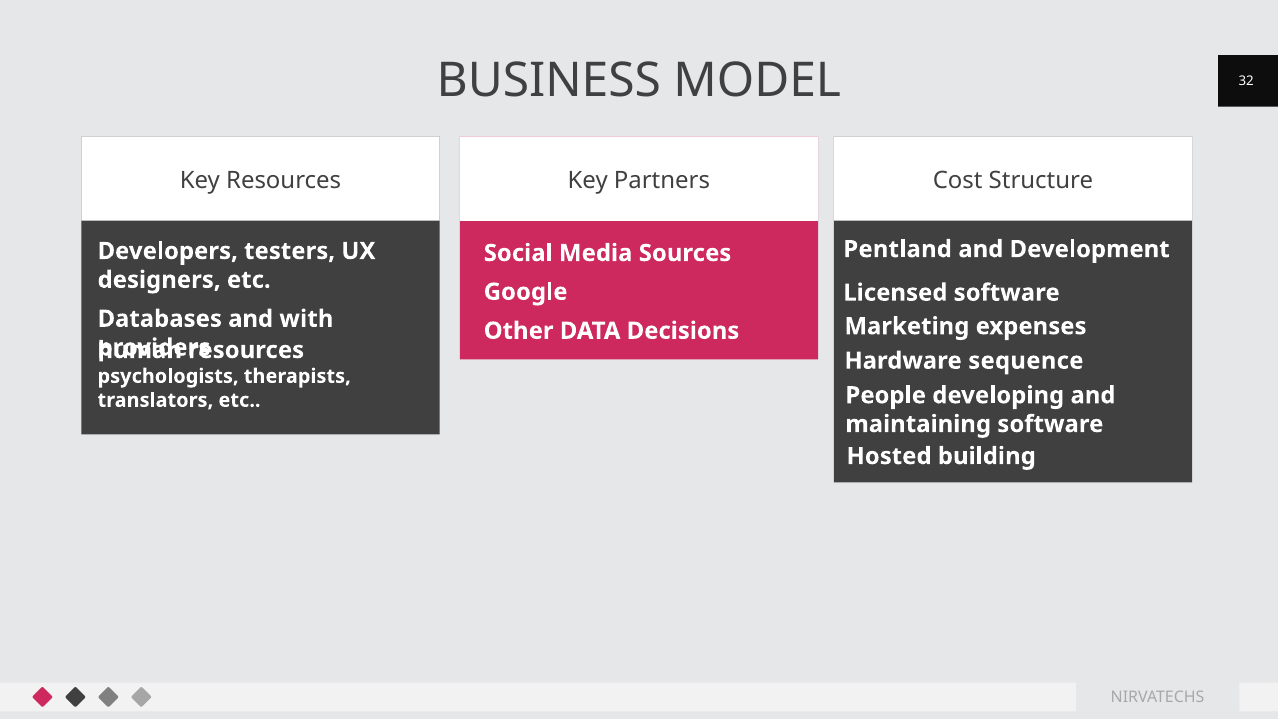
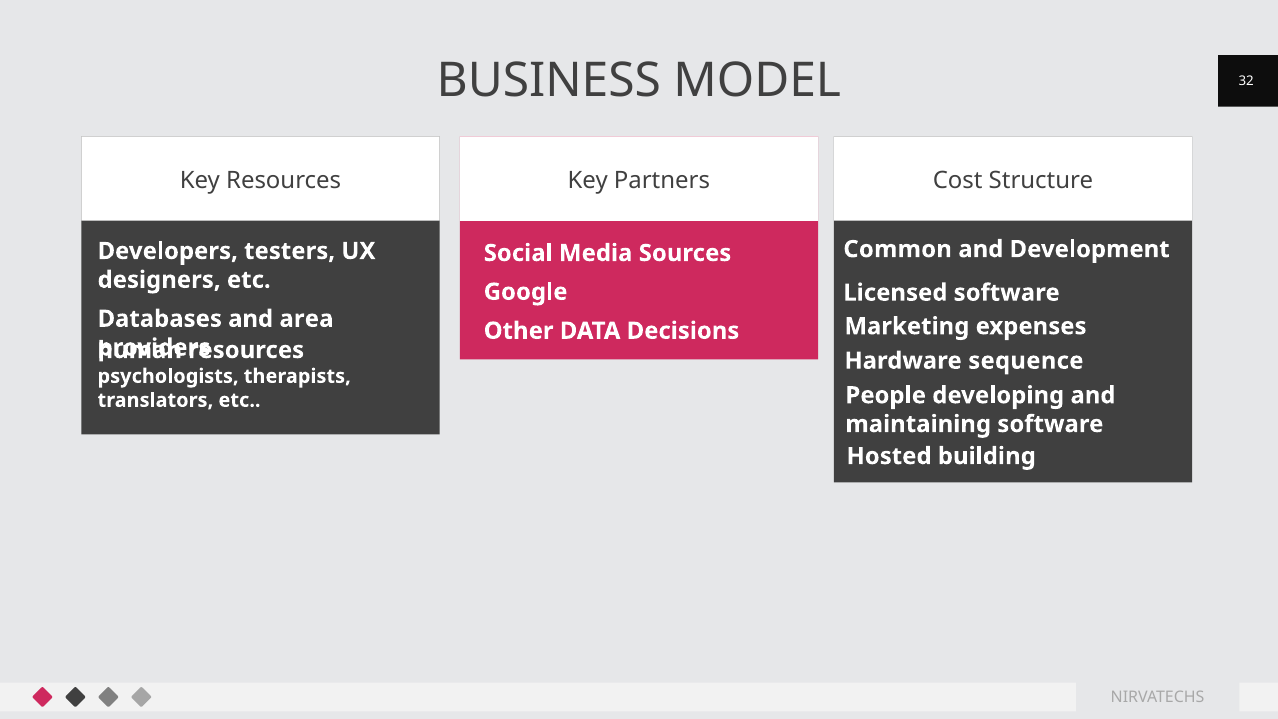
Pentland: Pentland -> Common
with: with -> area
